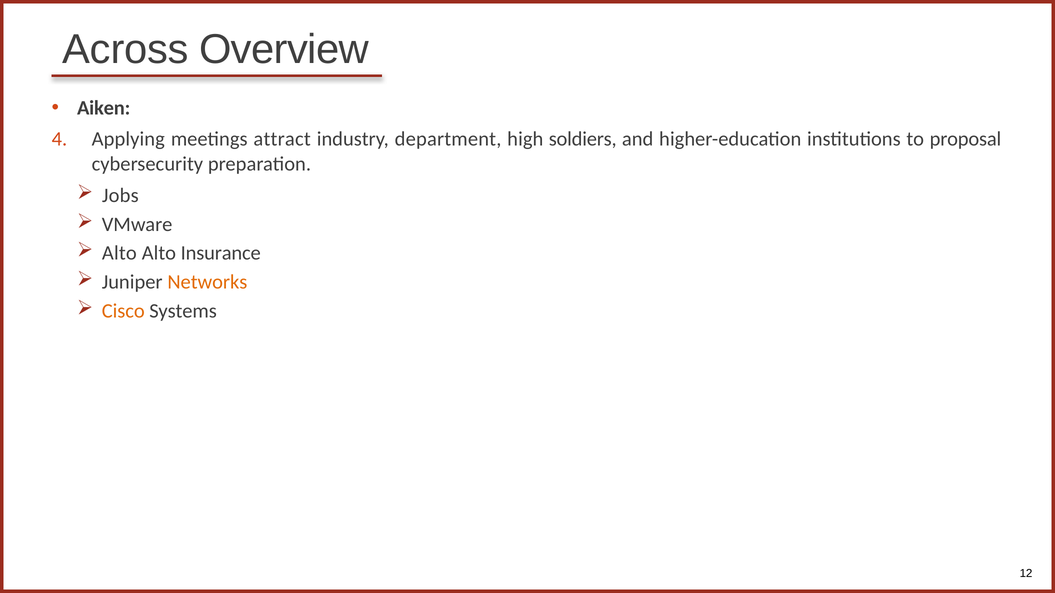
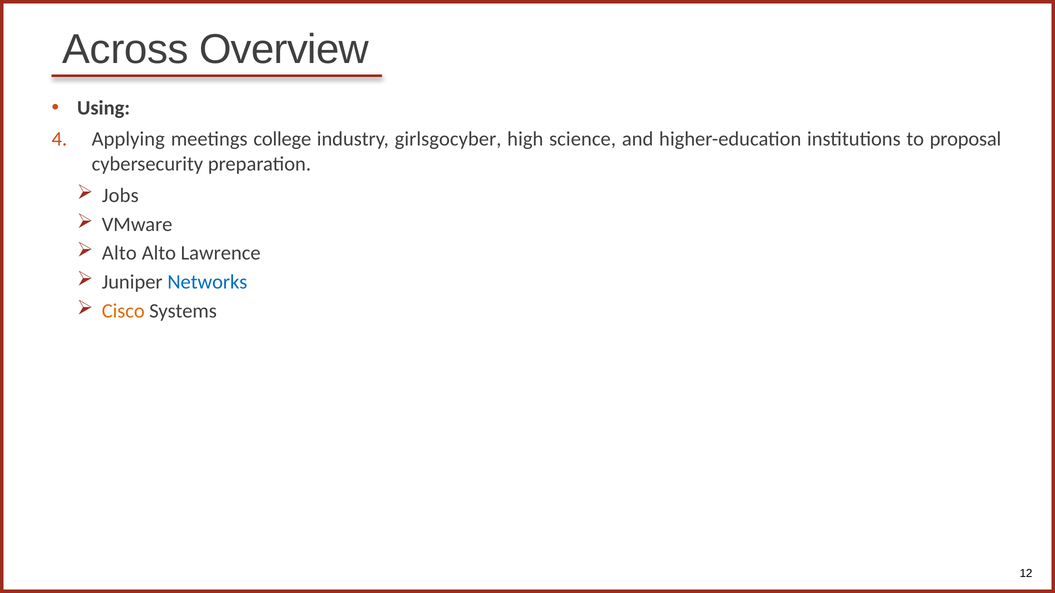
Aiken: Aiken -> Using
attract: attract -> college
department: department -> girlsgocyber
soldiers: soldiers -> science
Insurance: Insurance -> Lawrence
Networks colour: orange -> blue
